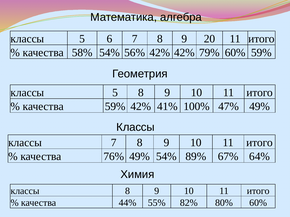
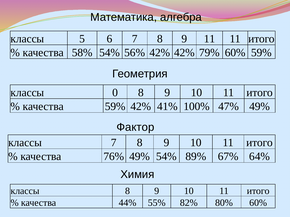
9 20: 20 -> 11
5 at (115, 93): 5 -> 0
Классы at (136, 128): Классы -> Фактор
